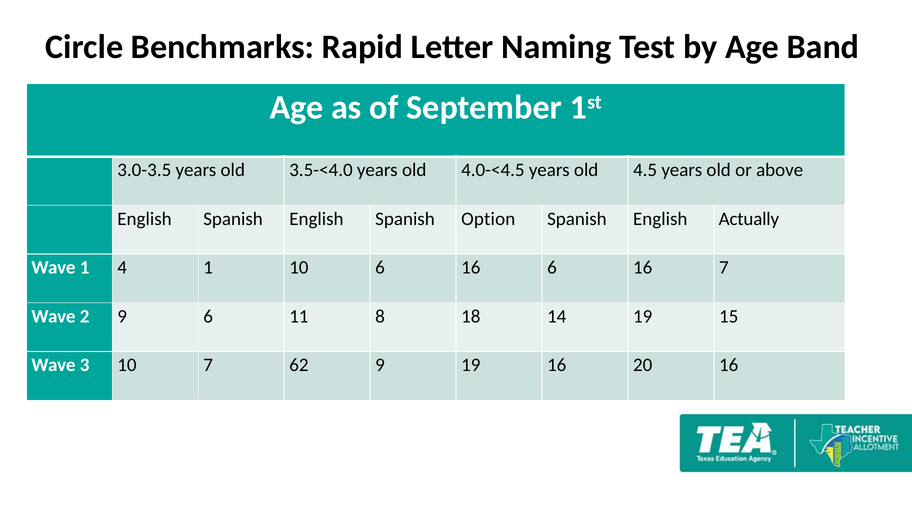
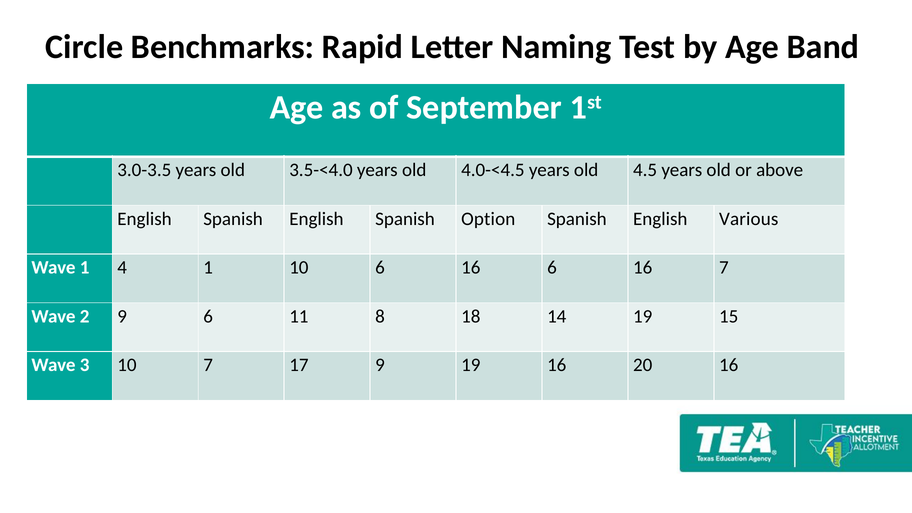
Actually: Actually -> Various
62: 62 -> 17
